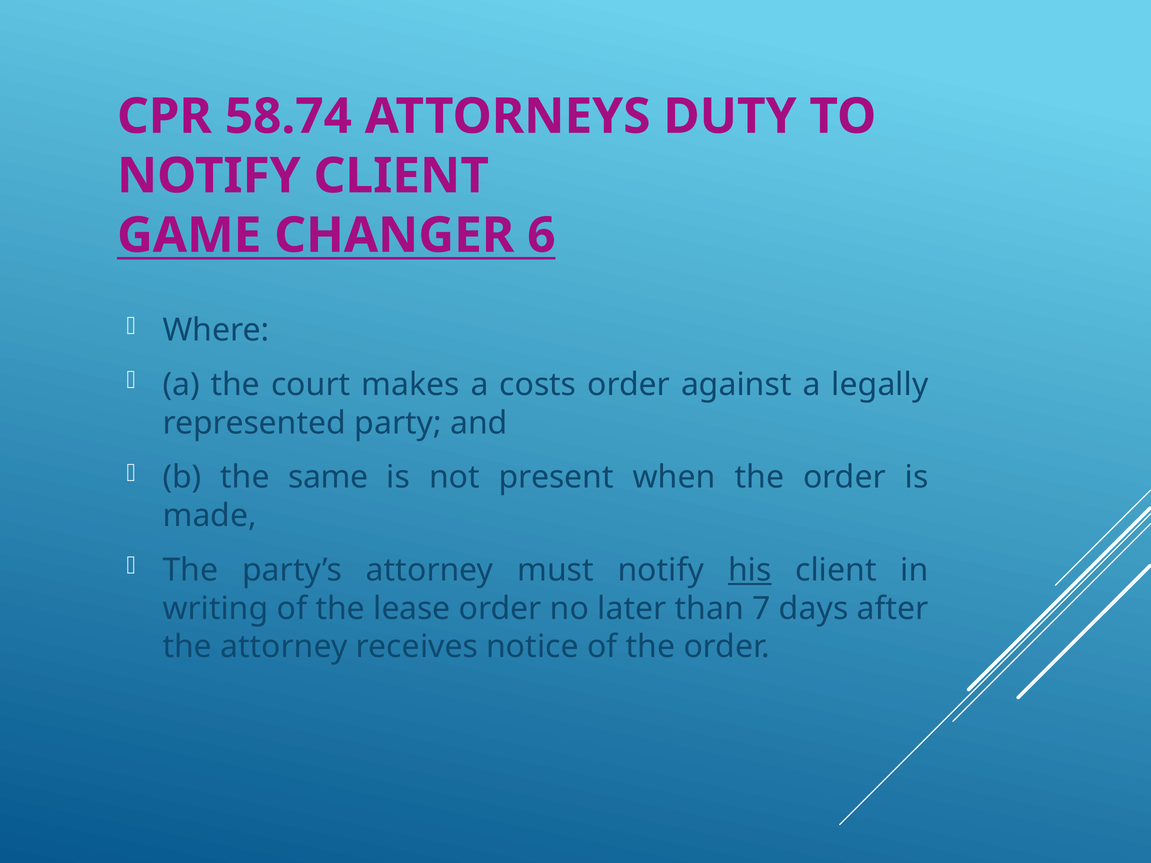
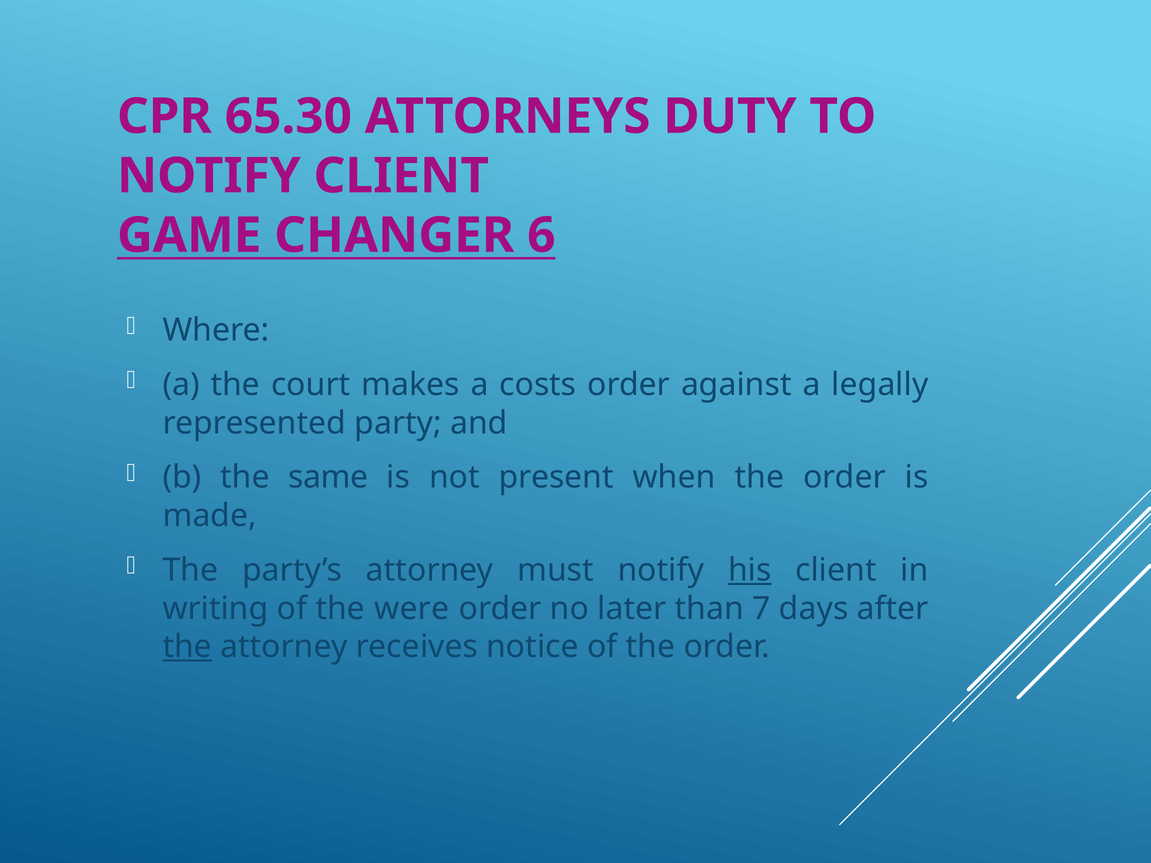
58.74: 58.74 -> 65.30
lease: lease -> were
the at (187, 647) underline: none -> present
